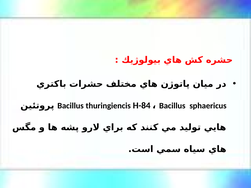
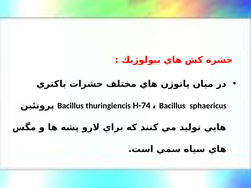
H-84: H-84 -> H-74
